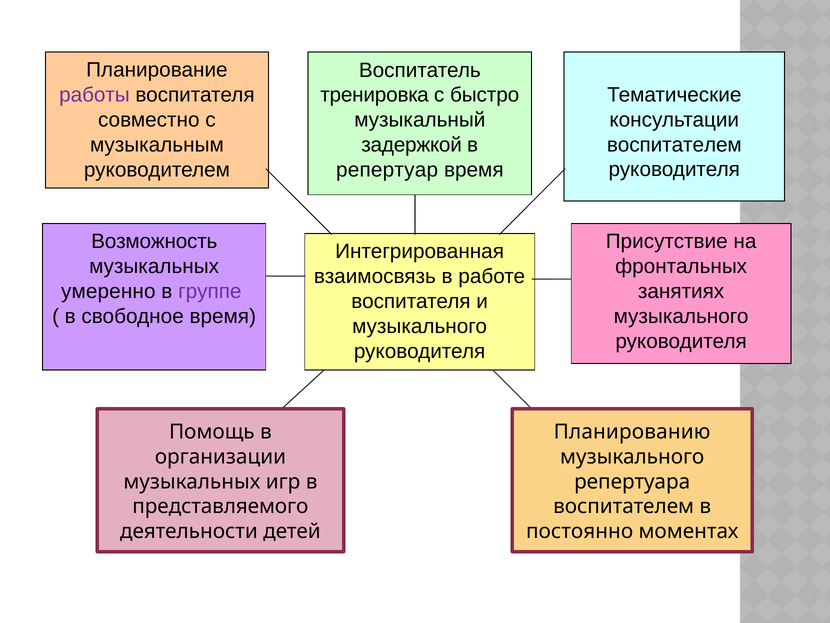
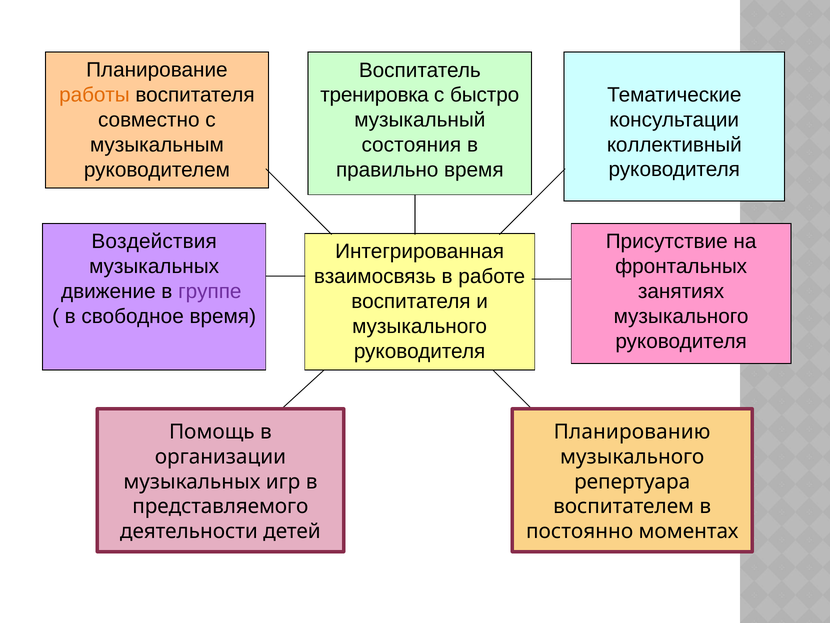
работы colour: purple -> orange
воспитателем at (674, 145): воспитателем -> коллективный
задержкой: задержкой -> состояния
репертуар: репертуар -> правильно
Возможность: Возможность -> Воздействия
умеренно: умеренно -> движение
